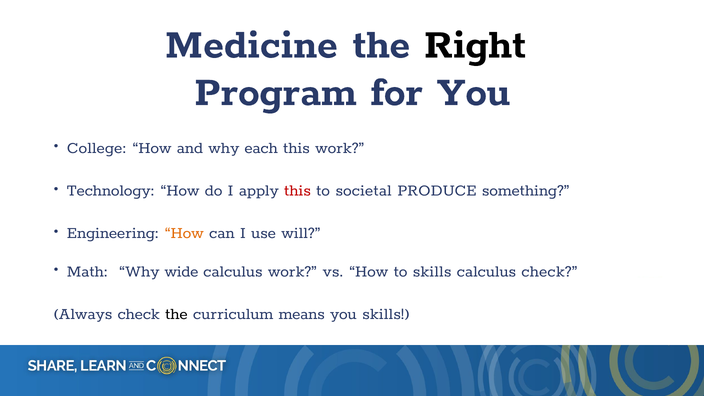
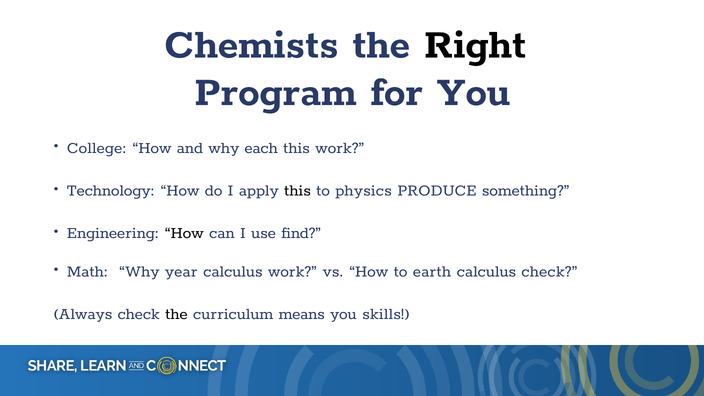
Medicine: Medicine -> Chemists
this at (297, 190) colour: red -> black
societal: societal -> physics
How at (184, 233) colour: orange -> black
will: will -> find
wide: wide -> year
to skills: skills -> earth
